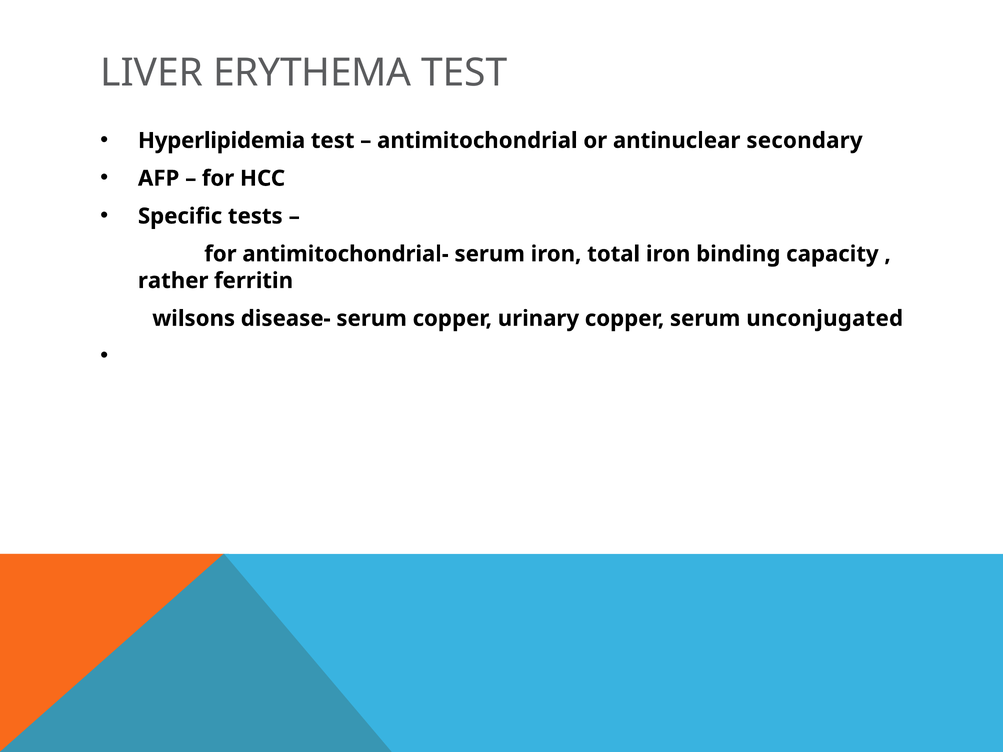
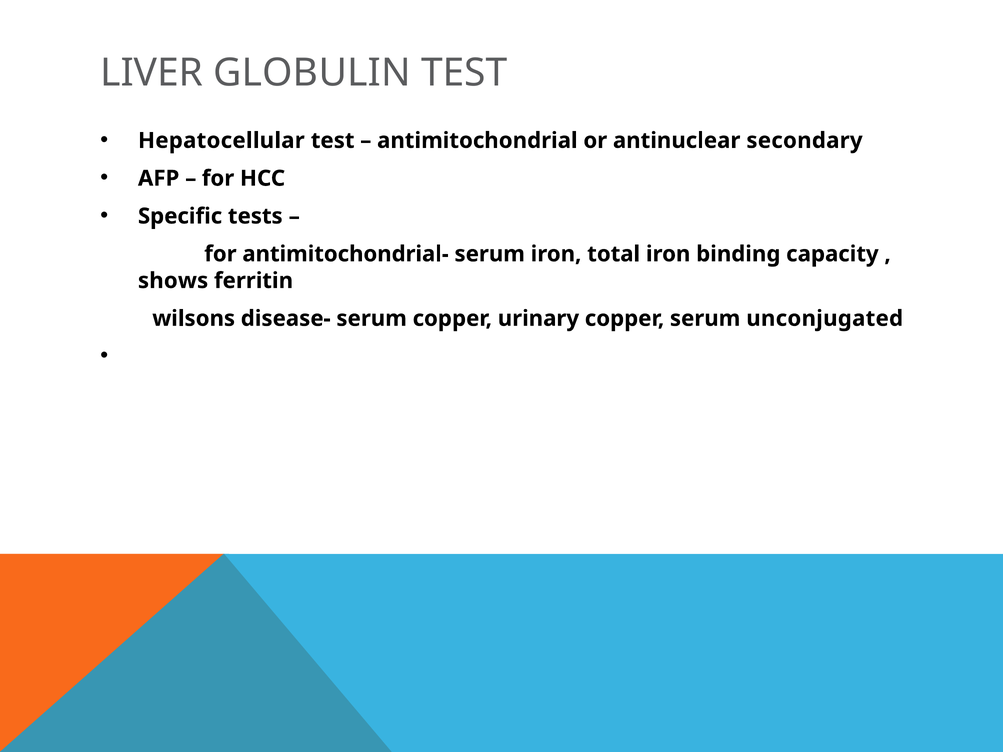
ERYTHEMA: ERYTHEMA -> GLOBULIN
Hyperlipidemia: Hyperlipidemia -> Hepatocellular
rather: rather -> shows
